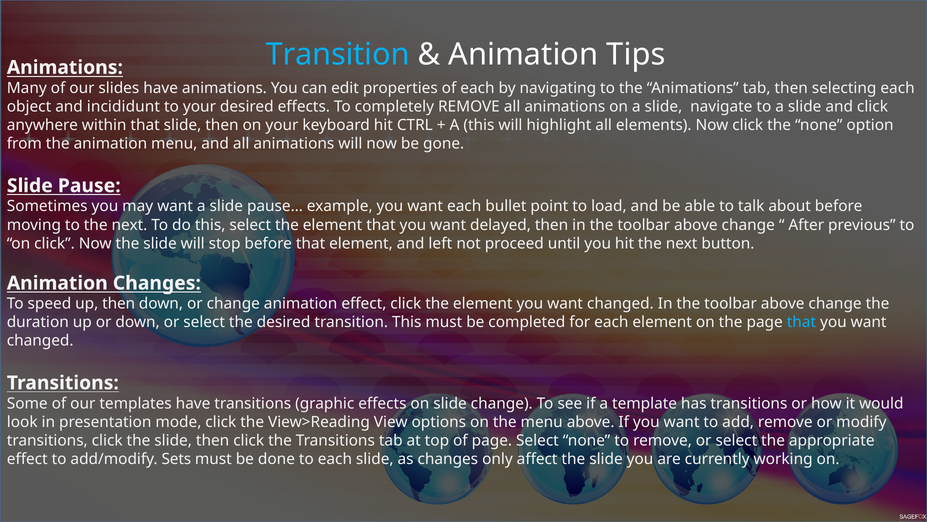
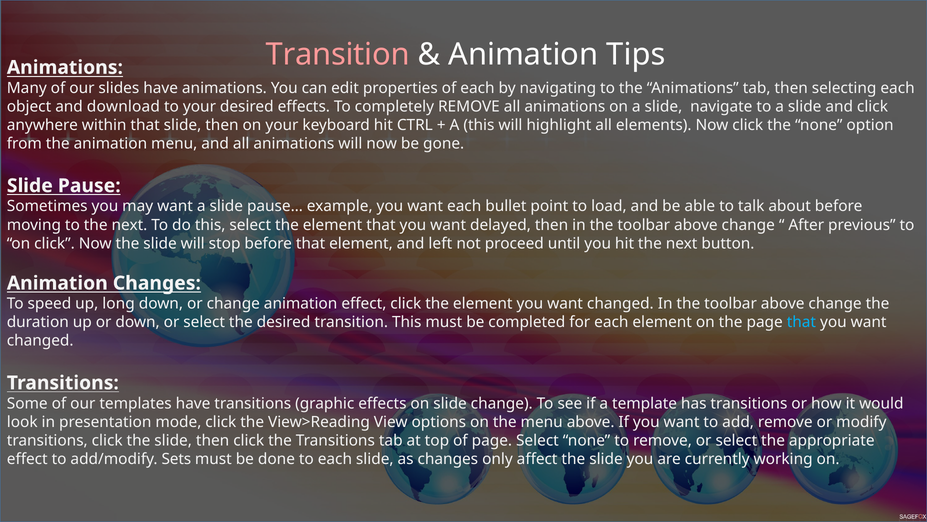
Transition at (338, 55) colour: light blue -> pink
incididunt: incididunt -> download
up then: then -> long
